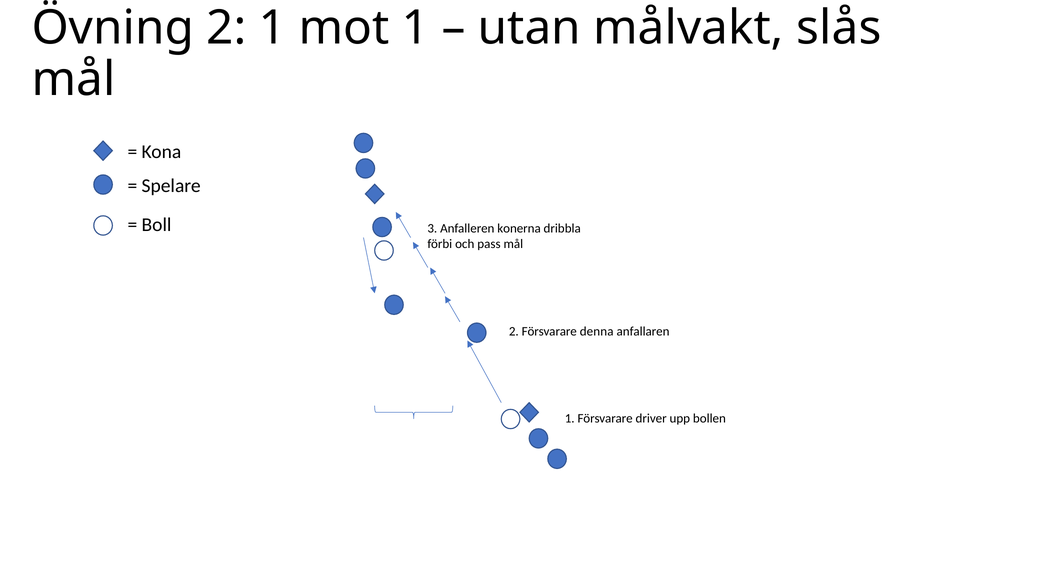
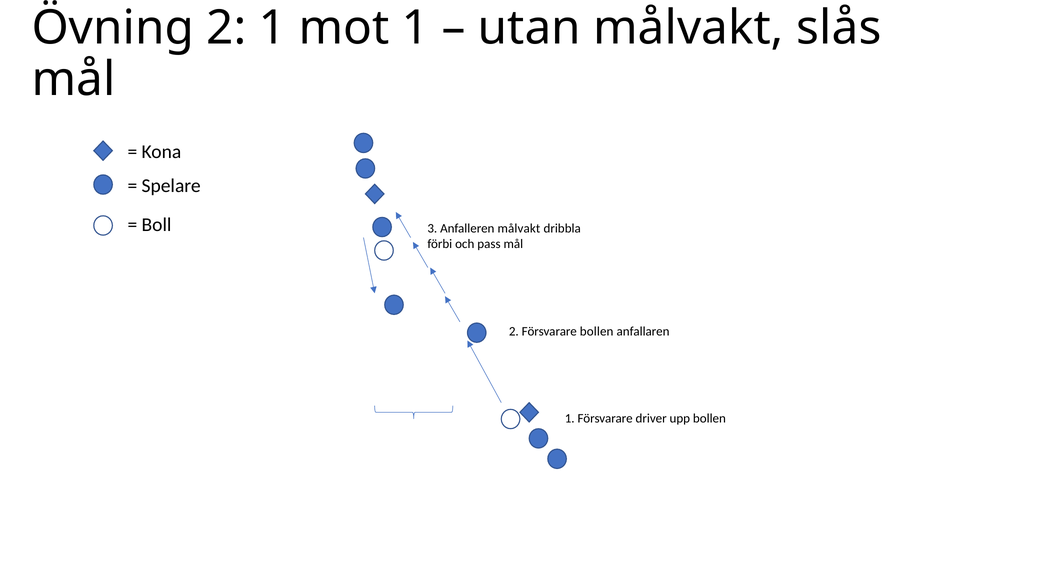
Anfalleren konerna: konerna -> målvakt
Försvarare denna: denna -> bollen
